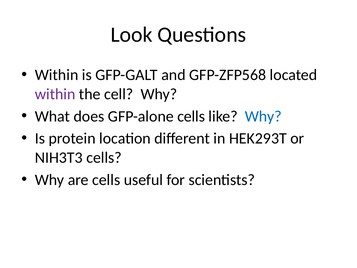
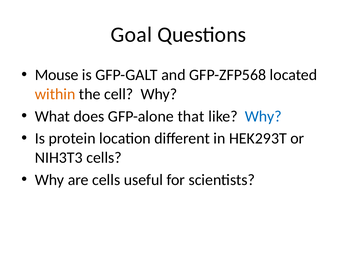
Look: Look -> Goal
Within at (57, 75): Within -> Mouse
within at (55, 94) colour: purple -> orange
GFP-alone cells: cells -> that
